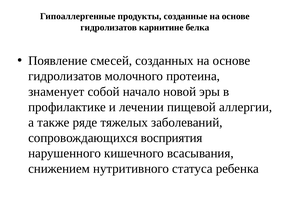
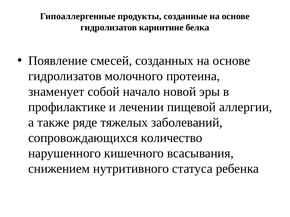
восприятия: восприятия -> количество
